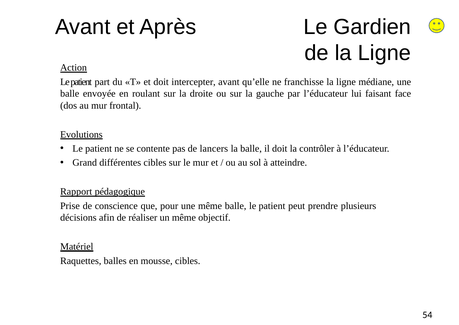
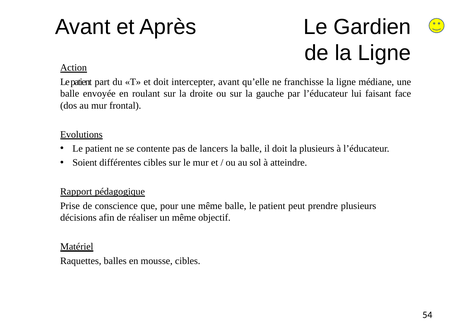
la contrôler: contrôler -> plusieurs
Grand: Grand -> Soient
